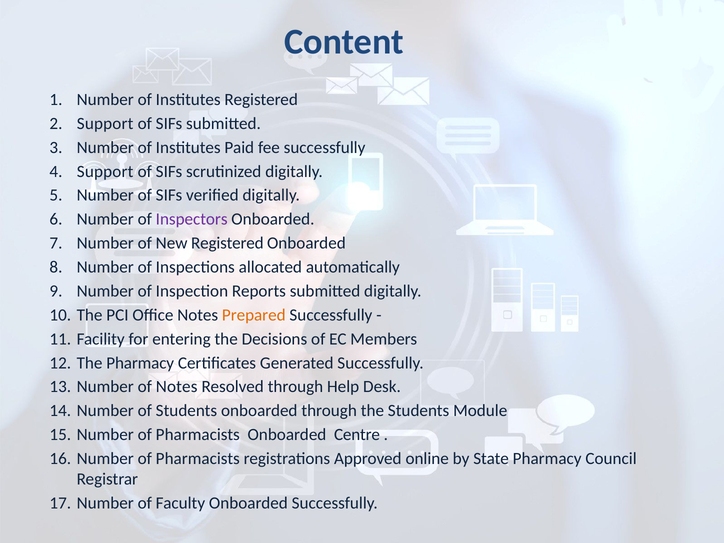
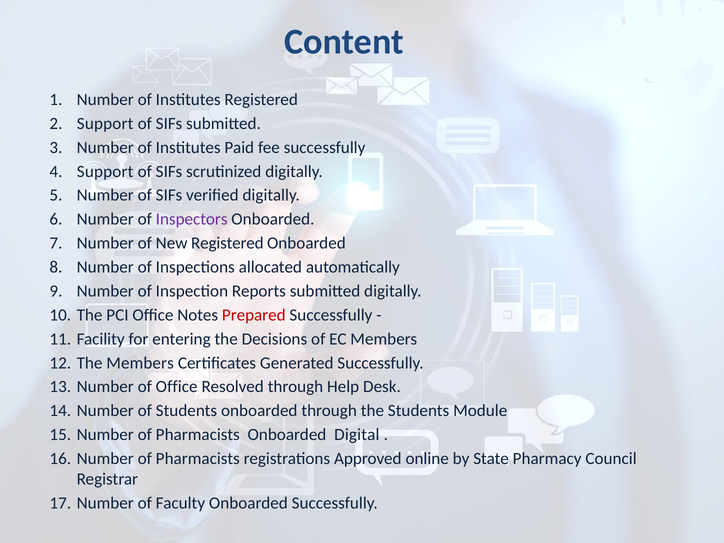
Prepared colour: orange -> red
The Pharmacy: Pharmacy -> Members
of Notes: Notes -> Office
Centre: Centre -> Digital
